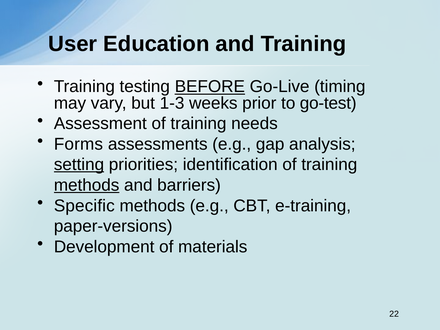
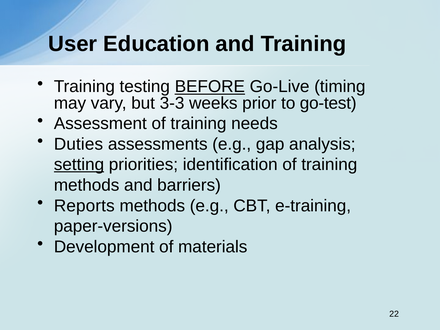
1-3: 1-3 -> 3-3
Forms: Forms -> Duties
methods at (87, 185) underline: present -> none
Specific: Specific -> Reports
